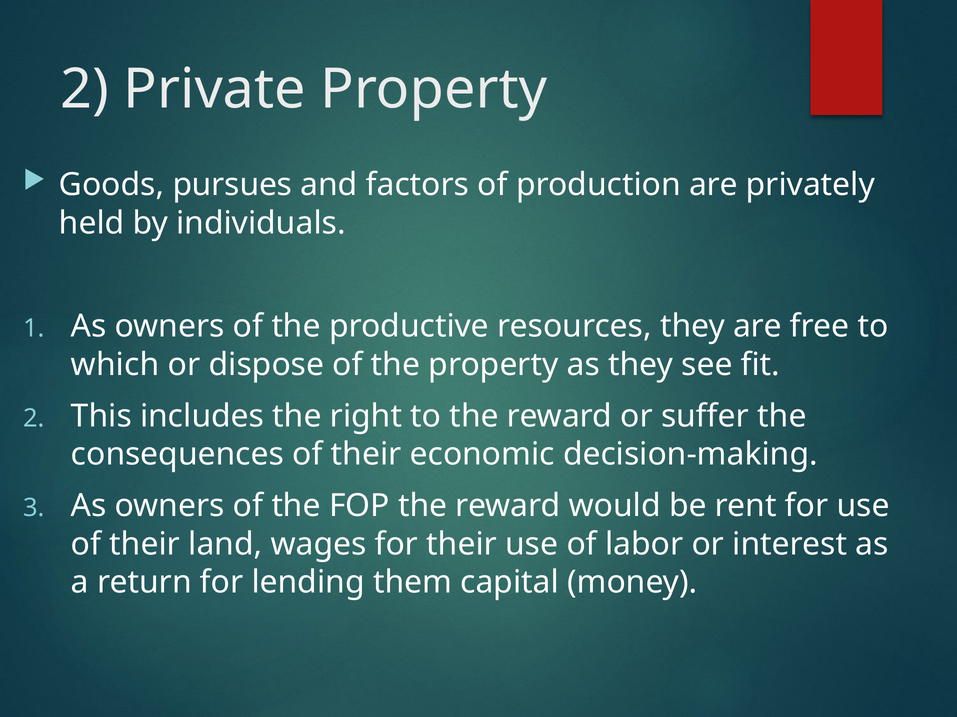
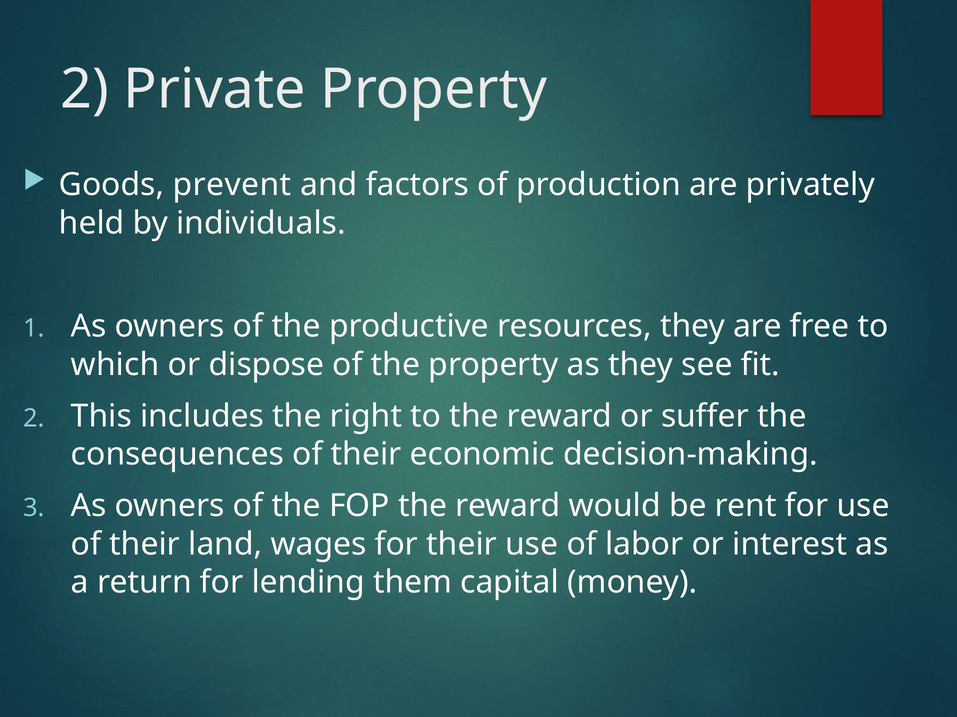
pursues: pursues -> prevent
